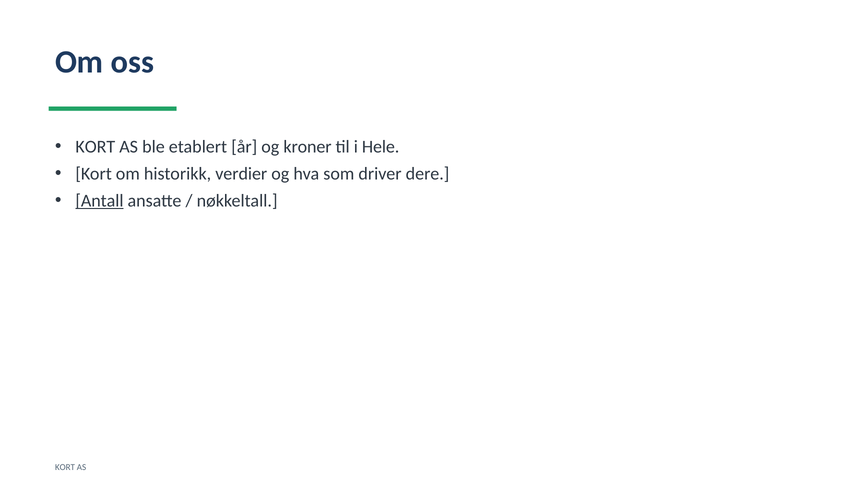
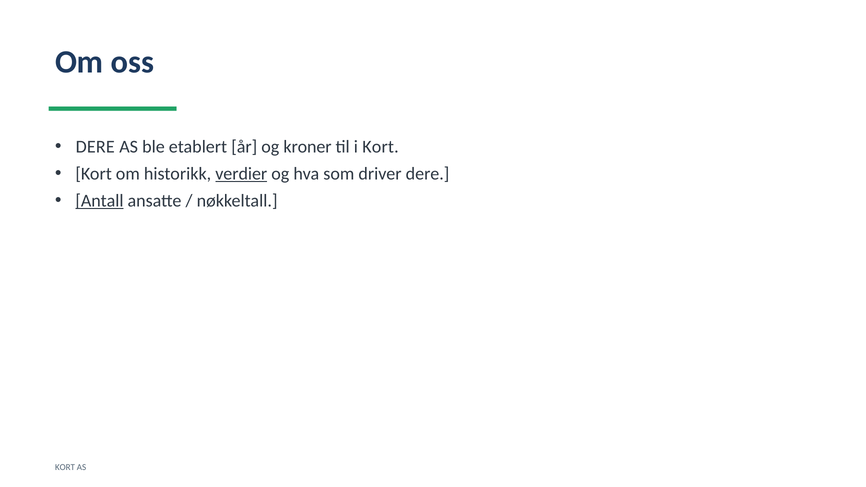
KORT at (95, 147): KORT -> DERE
i Hele: Hele -> Kort
verdier underline: none -> present
